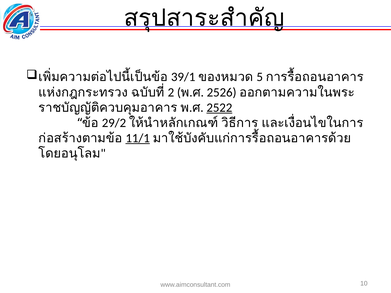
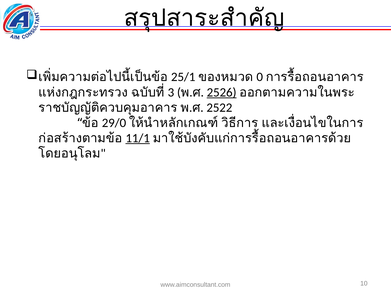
39/1: 39/1 -> 25/1
5: 5 -> 0
2: 2 -> 3
2526 underline: none -> present
2522 underline: present -> none
29/2: 29/2 -> 29/0
